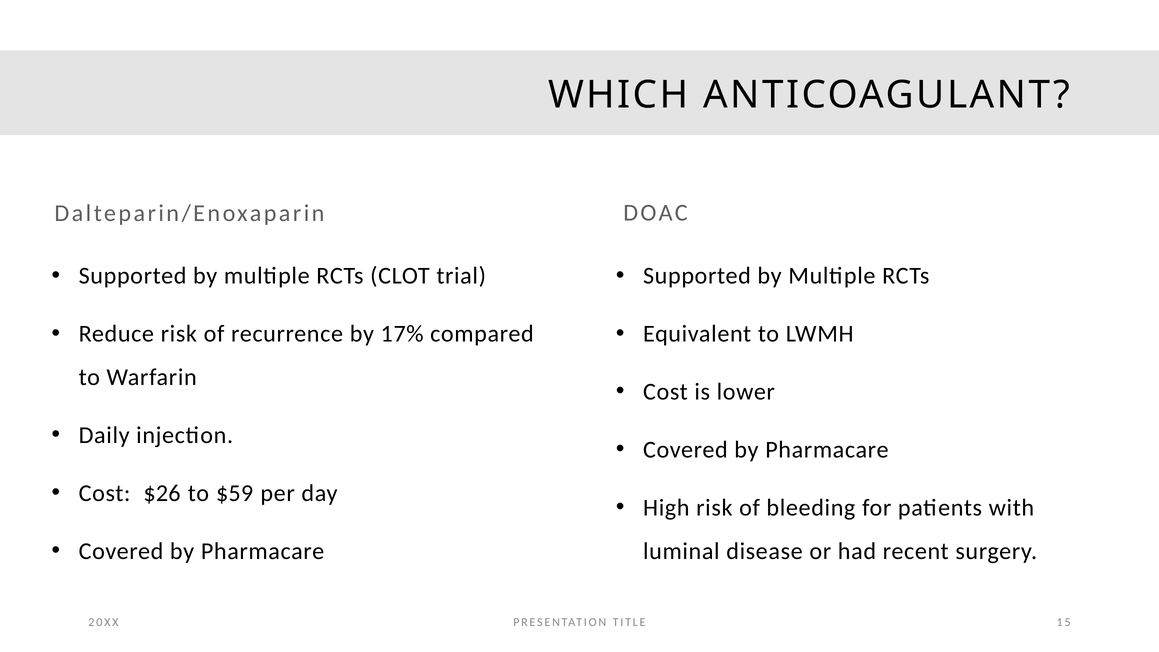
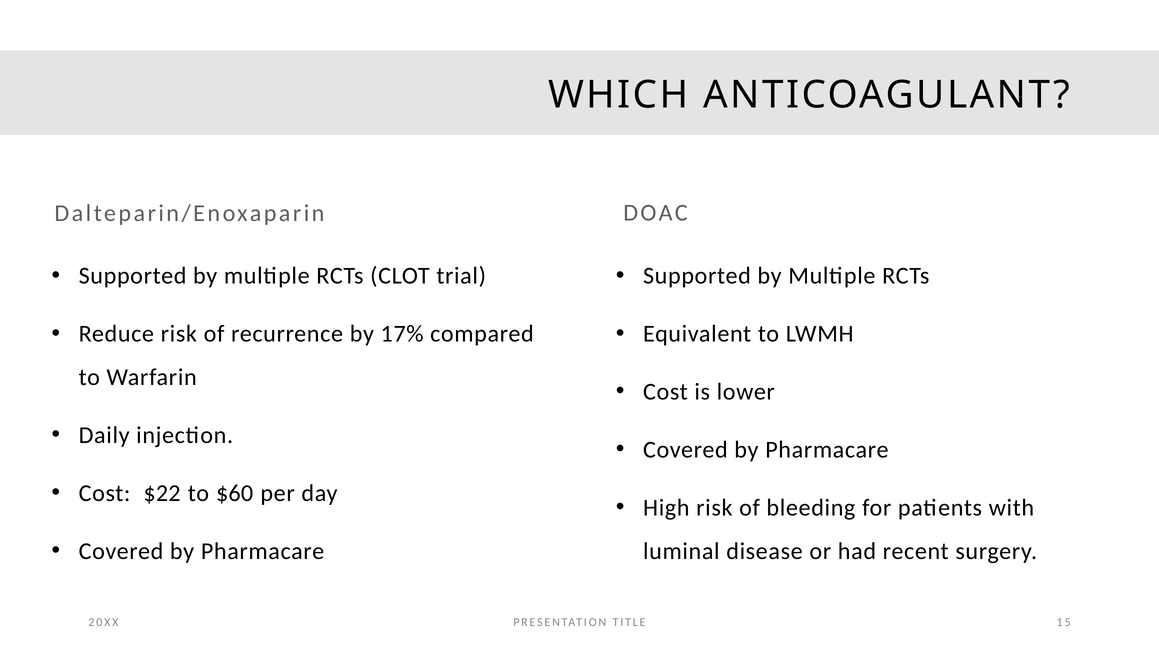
$26: $26 -> $22
$59: $59 -> $60
